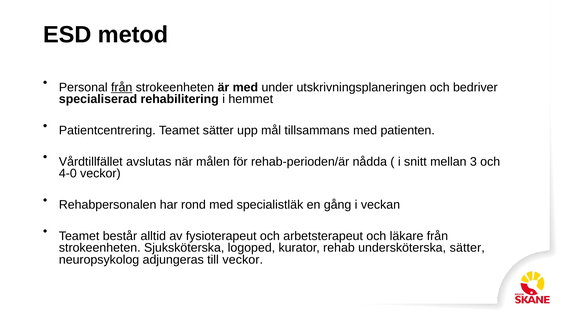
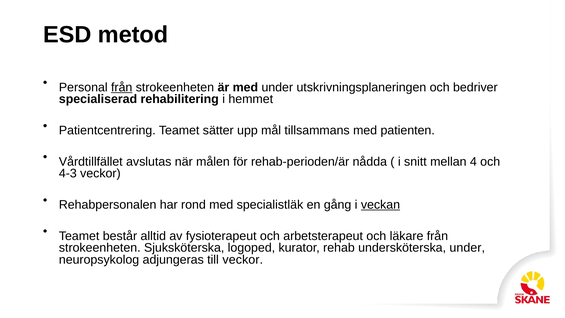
3: 3 -> 4
4-0: 4-0 -> 4-3
veckan underline: none -> present
undersköterska sätter: sätter -> under
